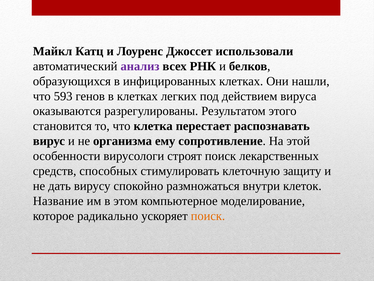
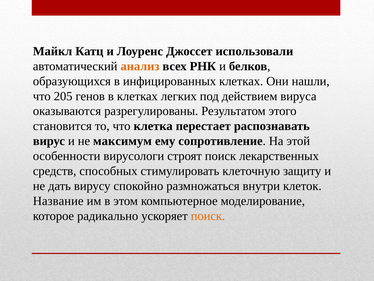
анализ colour: purple -> orange
593: 593 -> 205
организма: организма -> максимум
